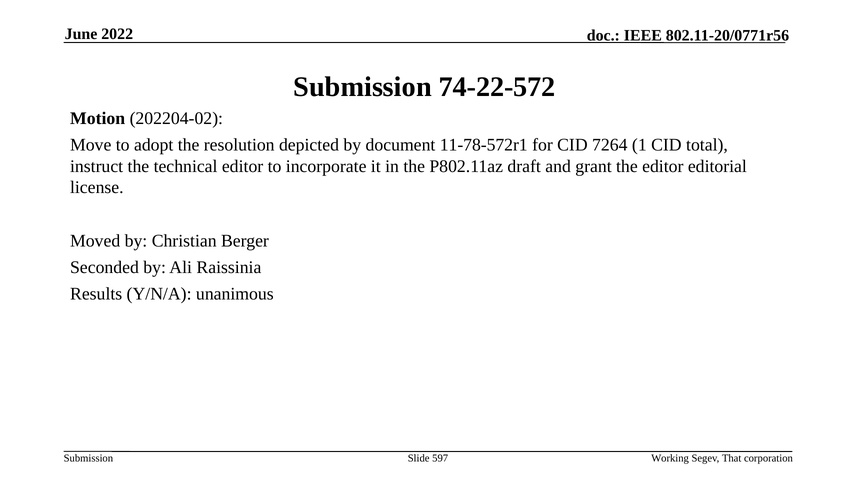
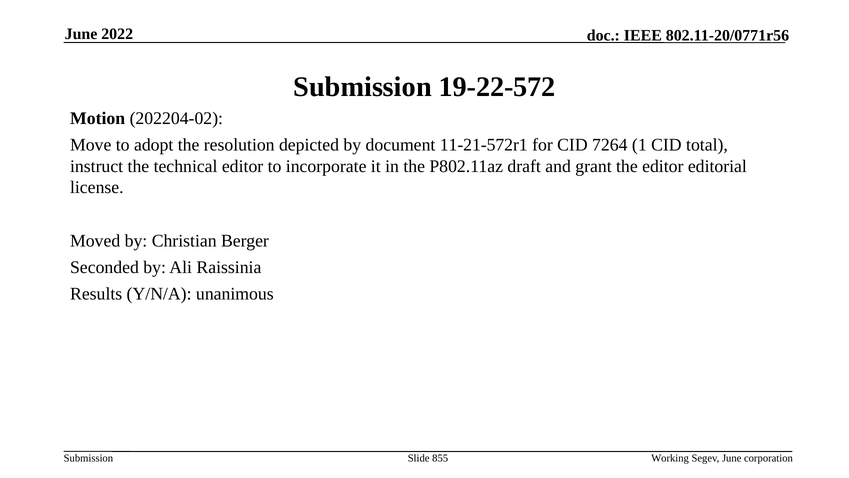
74-22-572: 74-22-572 -> 19-22-572
11-78-572r1: 11-78-572r1 -> 11-21-572r1
597: 597 -> 855
Segev That: That -> June
